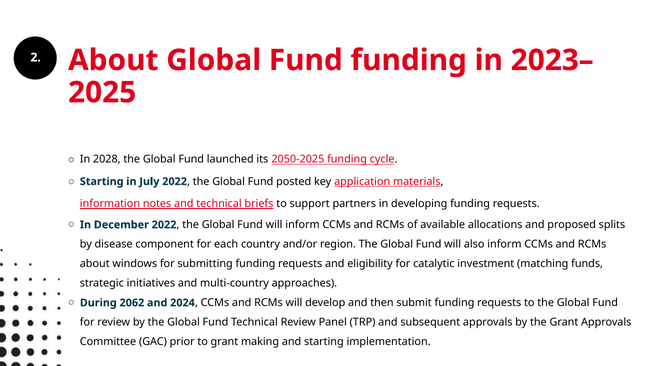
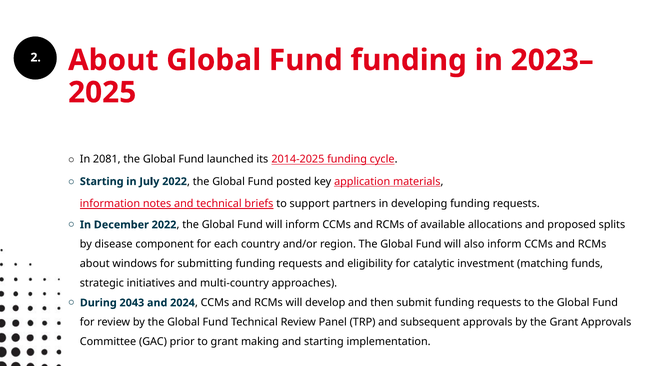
2028: 2028 -> 2081
2050-2025: 2050-2025 -> 2014-2025
2062: 2062 -> 2043
